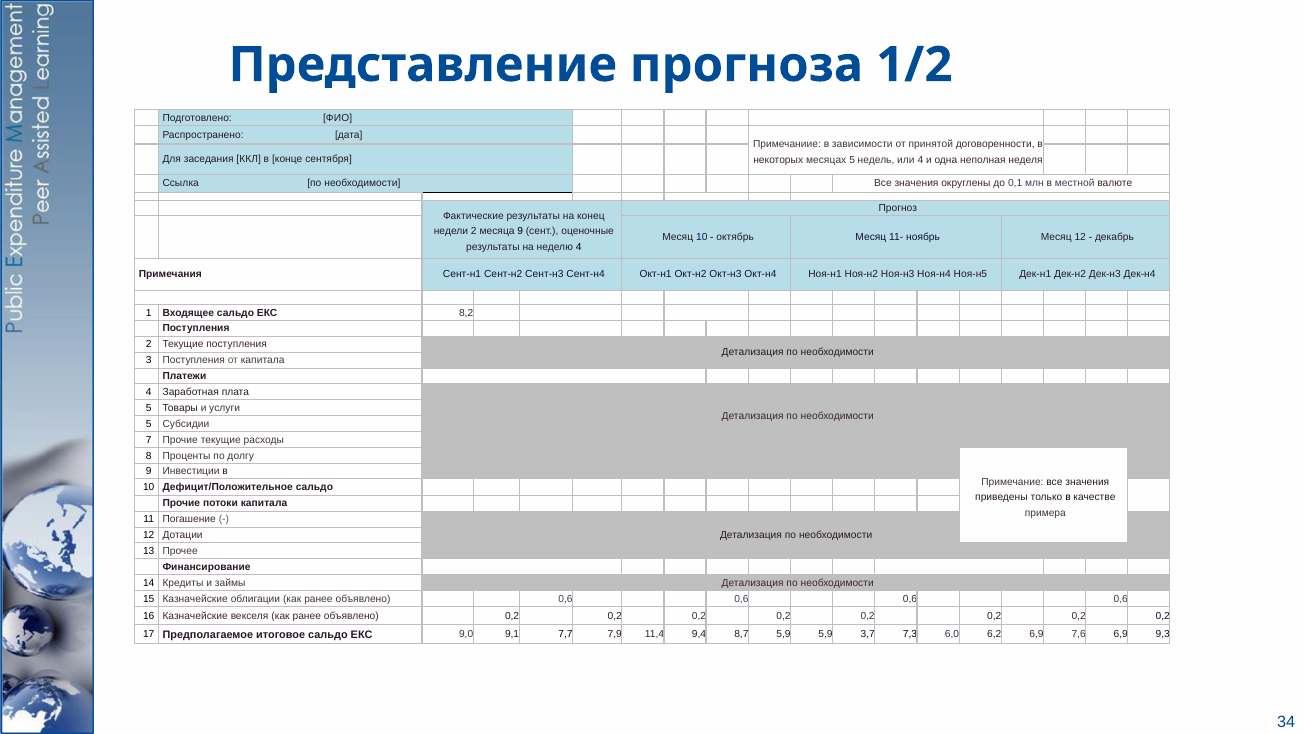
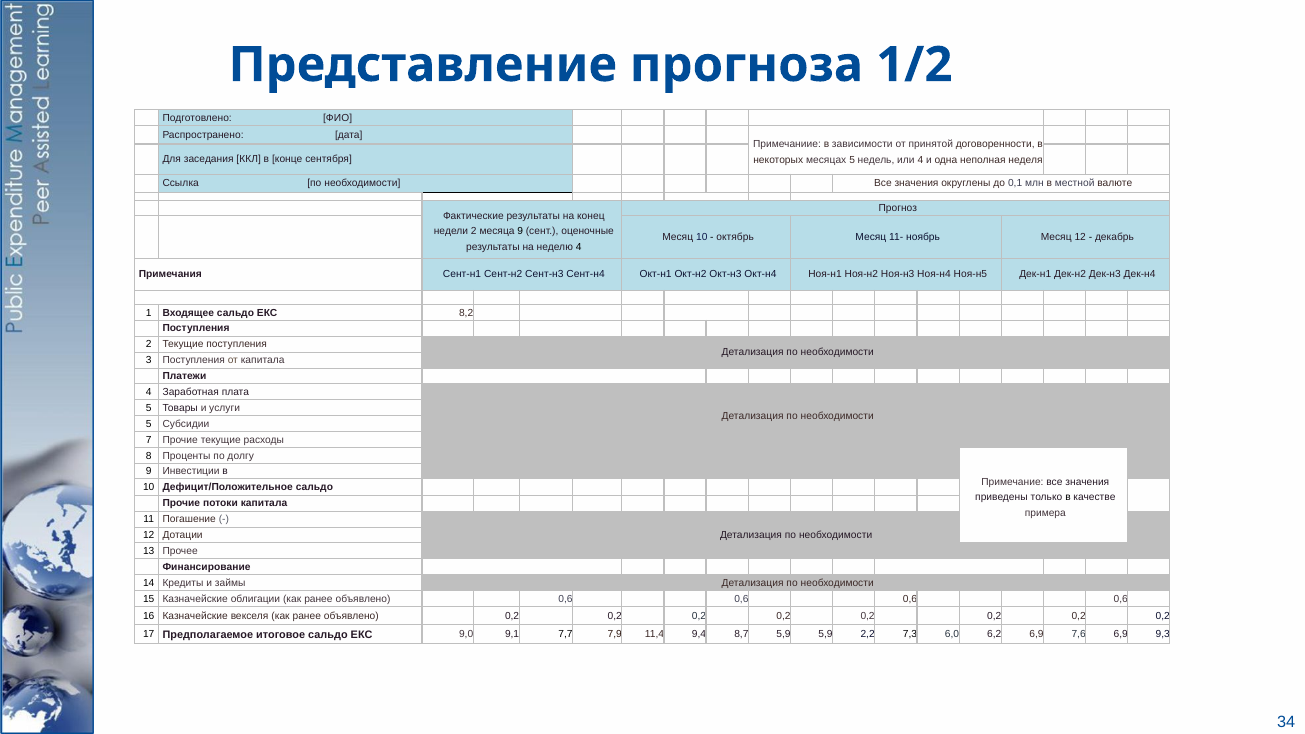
3,7: 3,7 -> 2,2
